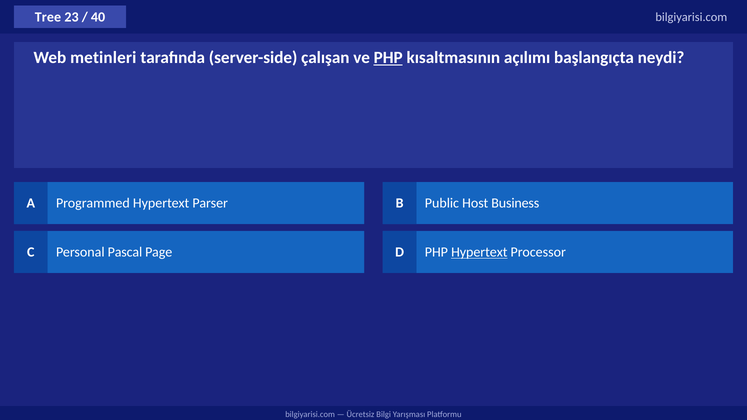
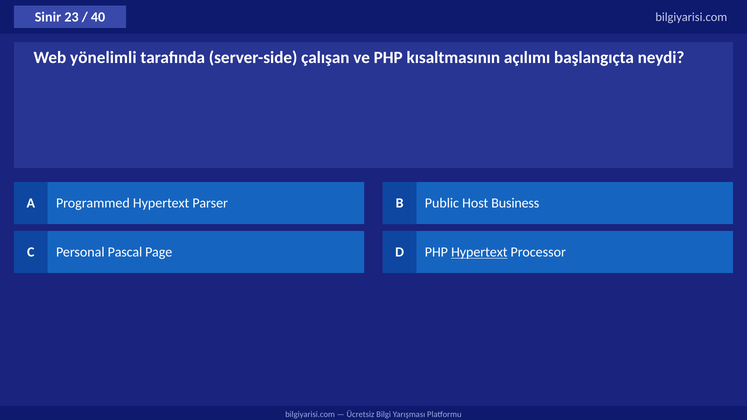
Tree: Tree -> Sinir
metinleri: metinleri -> yönelimli
PHP at (388, 58) underline: present -> none
